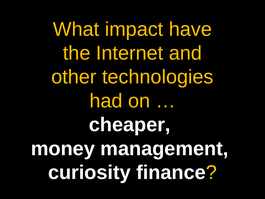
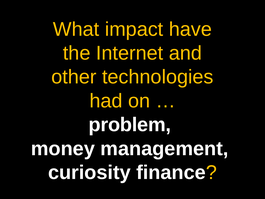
cheaper: cheaper -> problem
